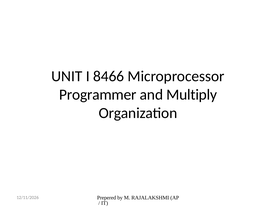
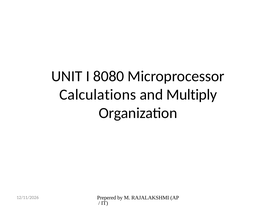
8466: 8466 -> 8080
Programmer: Programmer -> Calculations
